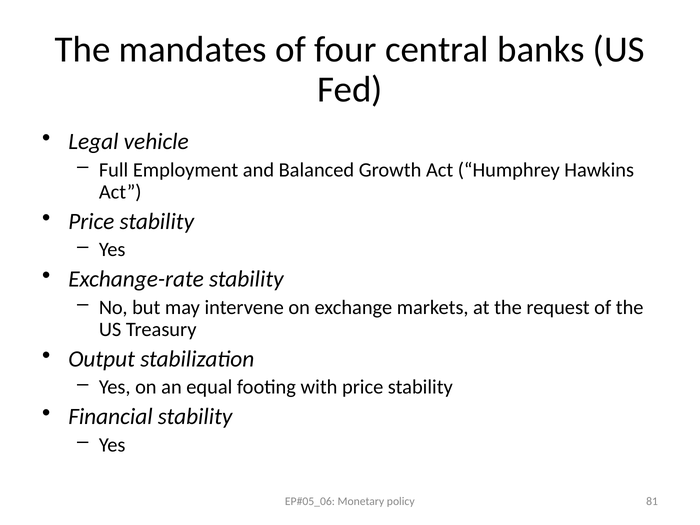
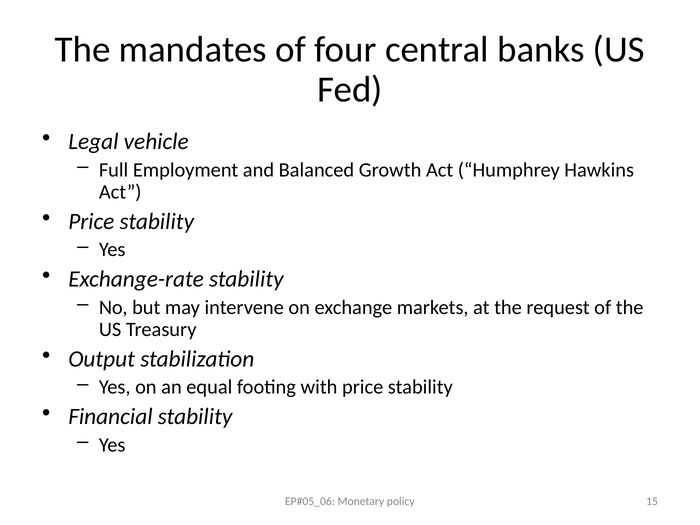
81: 81 -> 15
